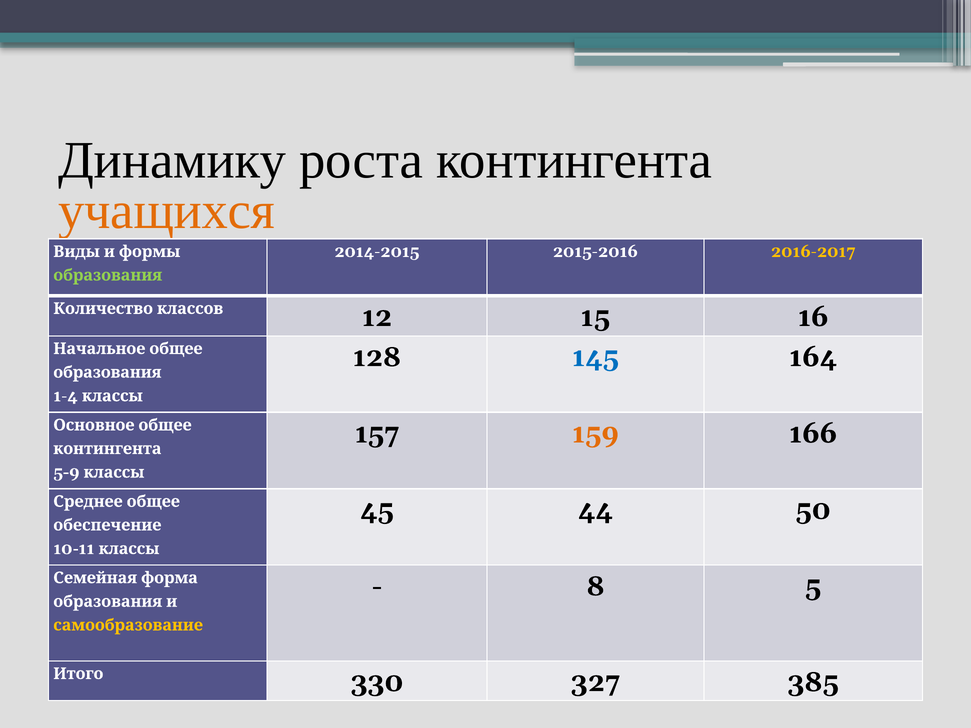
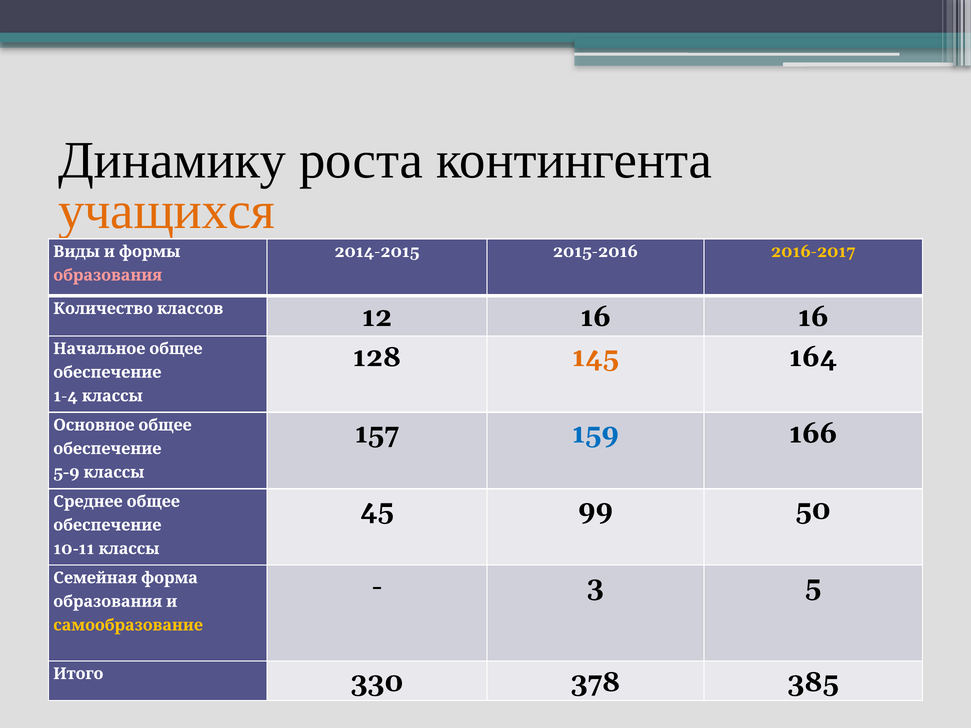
образования at (108, 275) colour: light green -> pink
12 15: 15 -> 16
145 colour: blue -> orange
образования at (107, 372): образования -> обеспечение
159 colour: orange -> blue
контингента at (107, 449): контингента -> обеспечение
44: 44 -> 99
8: 8 -> 3
327: 327 -> 378
